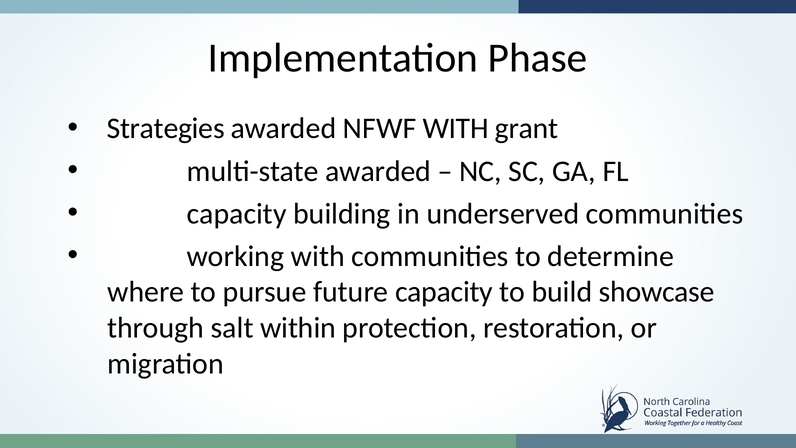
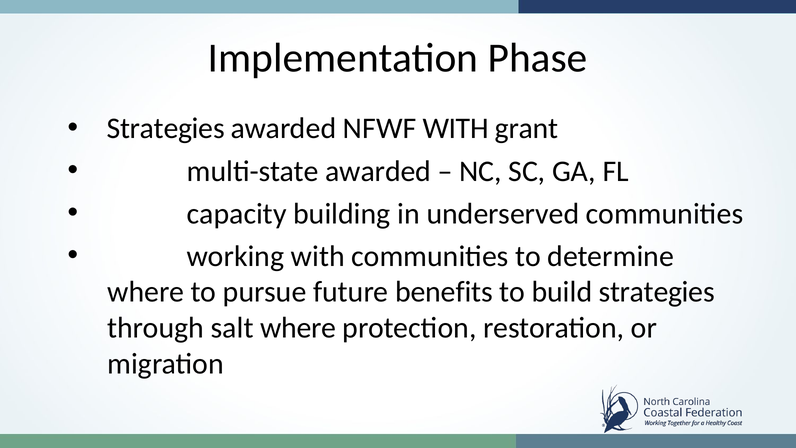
future capacity: capacity -> benefits
build showcase: showcase -> strategies
salt within: within -> where
